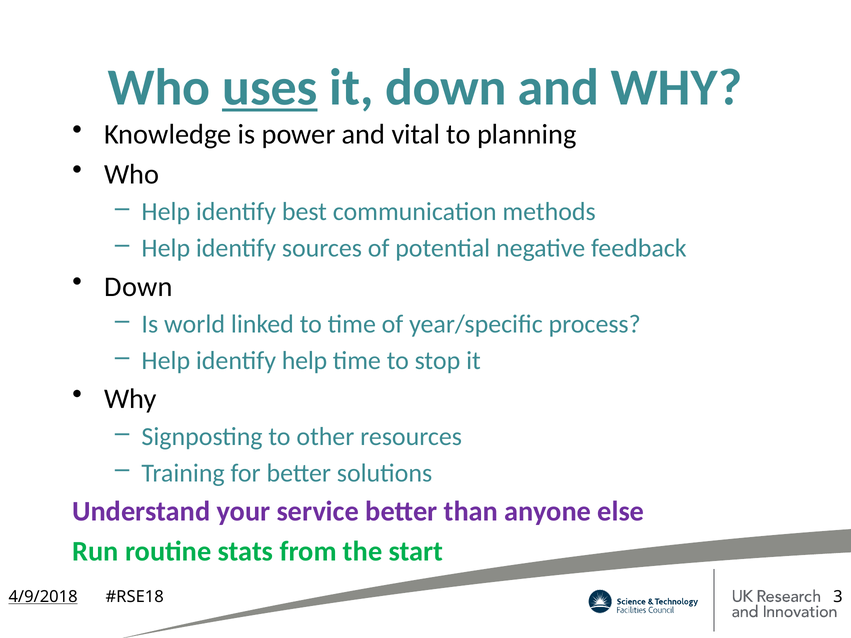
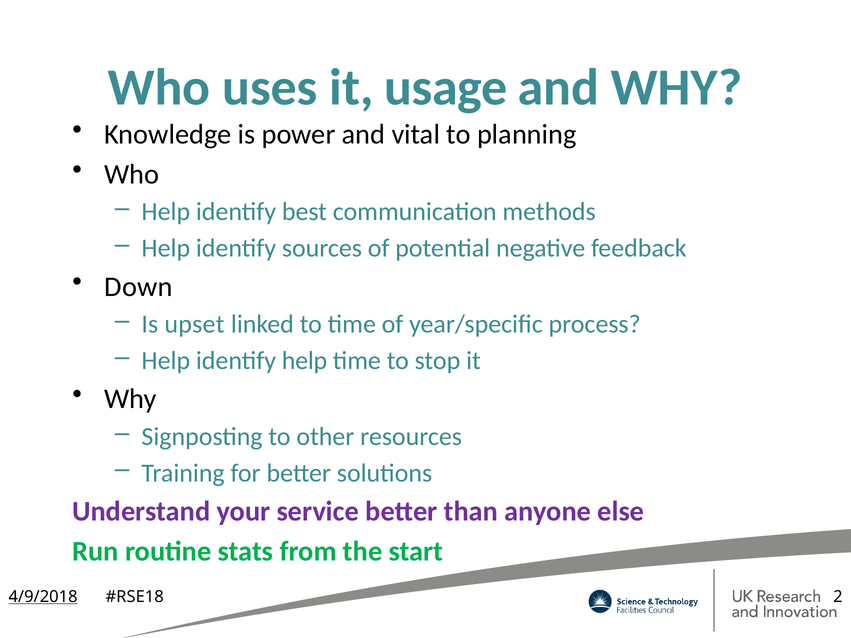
uses underline: present -> none
it down: down -> usage
world: world -> upset
3: 3 -> 2
